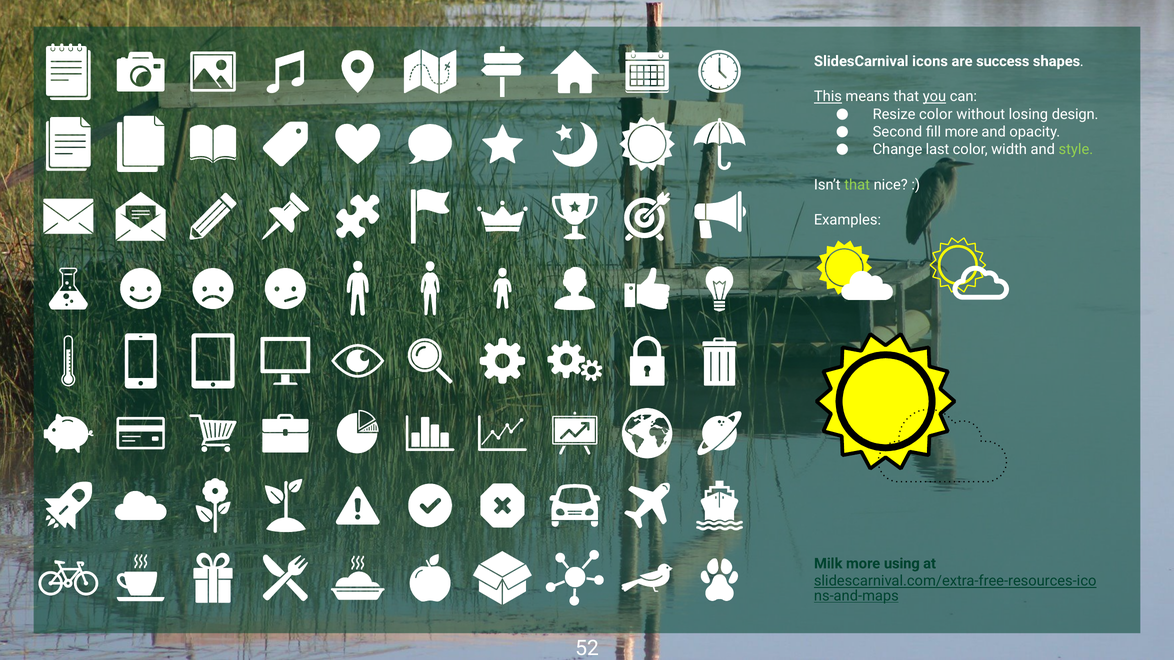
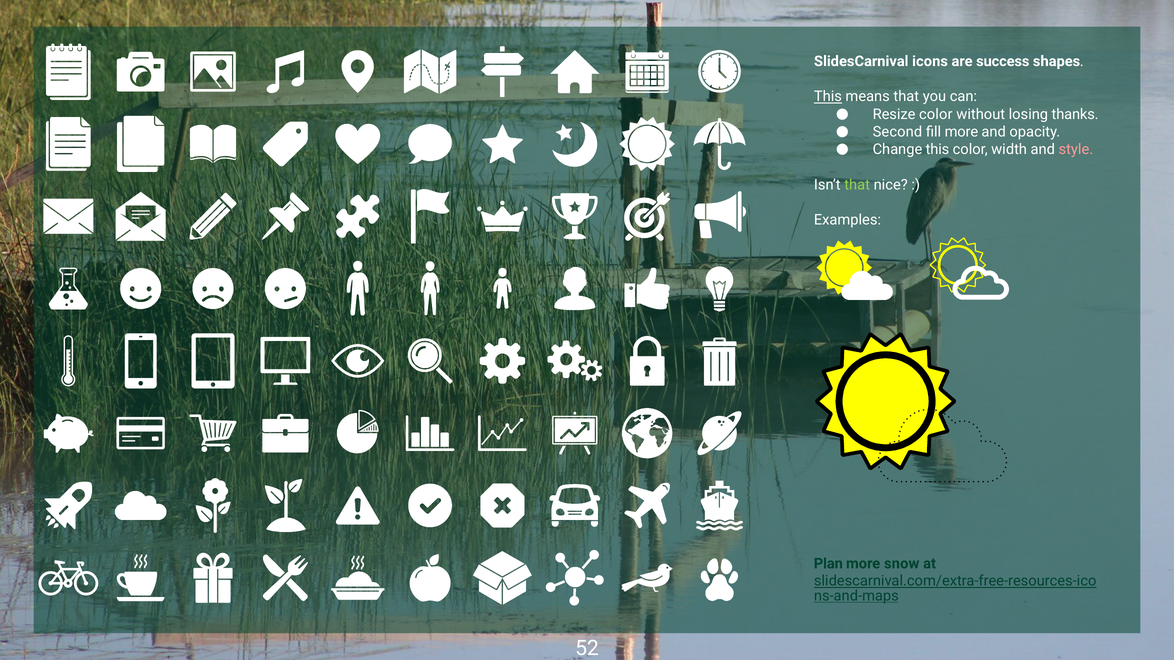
you underline: present -> none
design: design -> thanks
Change last: last -> this
style colour: light green -> pink
Milk: Milk -> Plan
using: using -> snow
